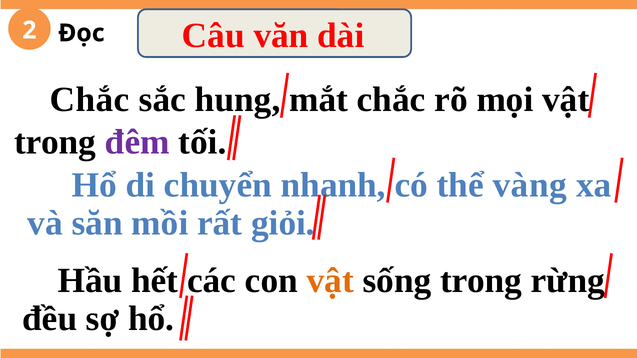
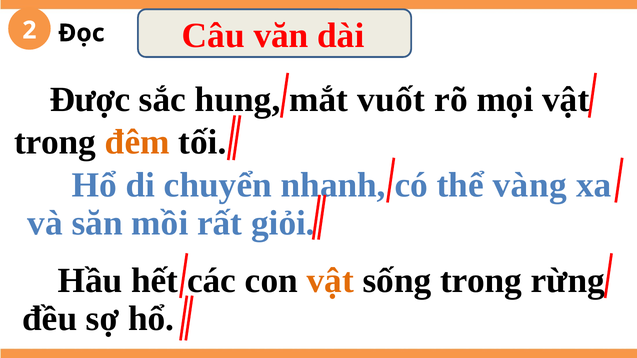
Chắc at (90, 100): Chắc -> Được
mắt chắc: chắc -> vuốt
đêm colour: purple -> orange
